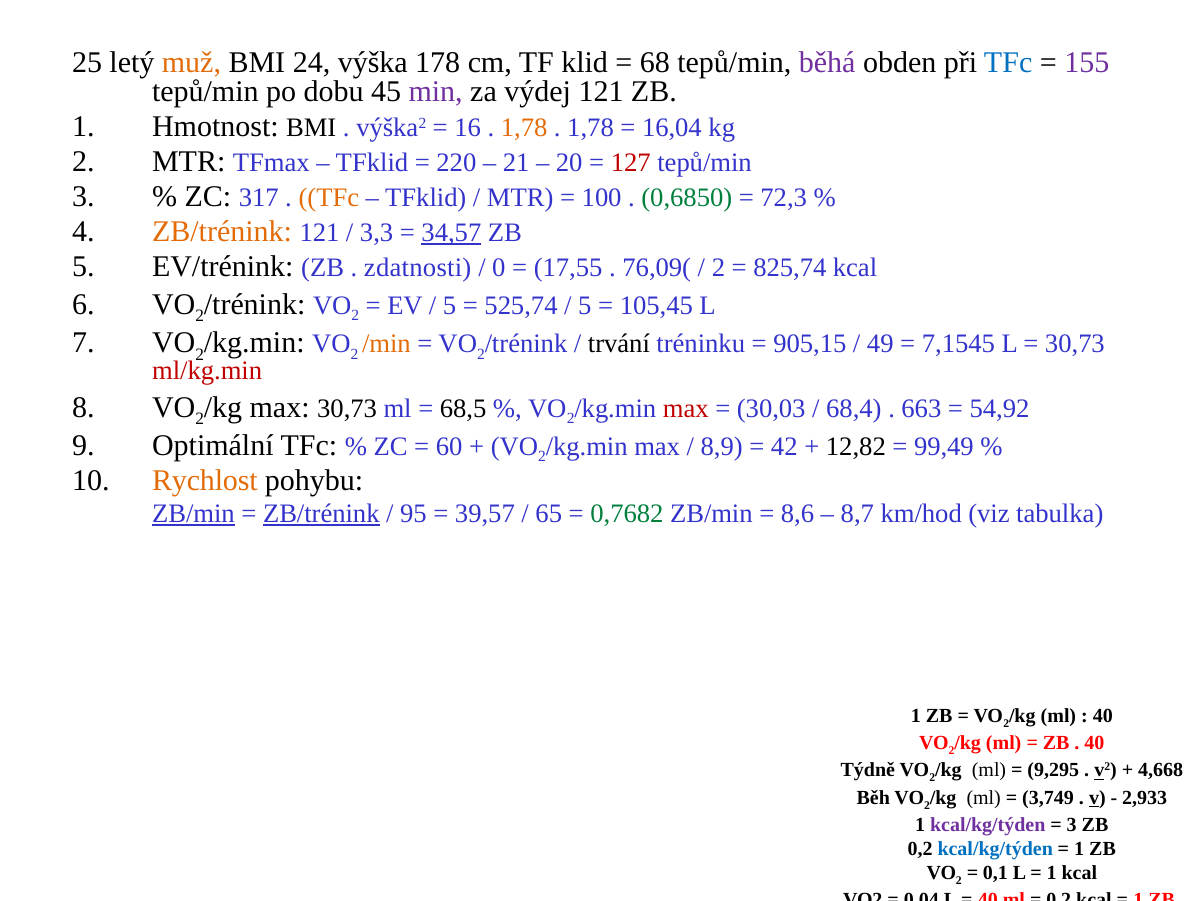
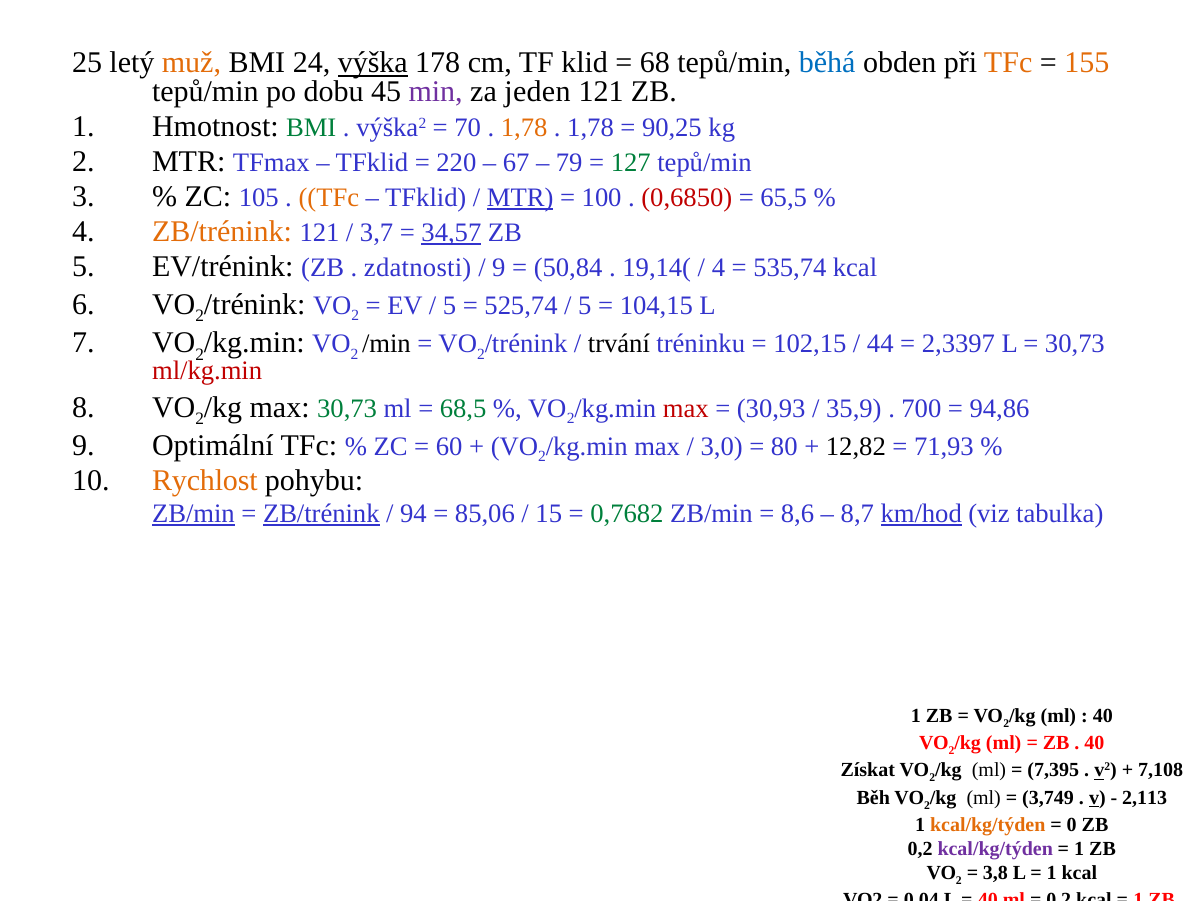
výška underline: none -> present
běhá colour: purple -> blue
TFc at (1008, 63) colour: blue -> orange
155 colour: purple -> orange
výdej: výdej -> jeden
BMI at (311, 128) colour: black -> green
16: 16 -> 70
16,04: 16,04 -> 90,25
21: 21 -> 67
20: 20 -> 79
127 colour: red -> green
317: 317 -> 105
MTR at (520, 197) underline: none -> present
0,6850 colour: green -> red
72,3: 72,3 -> 65,5
3,3: 3,3 -> 3,7
0 at (499, 267): 0 -> 9
17,55: 17,55 -> 50,84
76,09(: 76,09( -> 19,14(
2 at (718, 267): 2 -> 4
825,74: 825,74 -> 535,74
105,45: 105,45 -> 104,15
/min colour: orange -> black
905,15: 905,15 -> 102,15
49: 49 -> 44
7,1545: 7,1545 -> 2,3397
30,73 at (347, 408) colour: black -> green
68,5 colour: black -> green
30,03: 30,03 -> 30,93
68,4: 68,4 -> 35,9
663: 663 -> 700
54,92: 54,92 -> 94,86
8,9: 8,9 -> 3,0
42: 42 -> 80
99,49: 99,49 -> 71,93
95: 95 -> 94
39,57: 39,57 -> 85,06
65: 65 -> 15
km/hod underline: none -> present
Týdně: Týdně -> Získat
9,295: 9,295 -> 7,395
4,668: 4,668 -> 7,108
2,933: 2,933 -> 2,113
kcal/kg/týden at (988, 825) colour: purple -> orange
3 at (1072, 825): 3 -> 0
kcal/kg/týden at (995, 849) colour: blue -> purple
0,1: 0,1 -> 3,8
